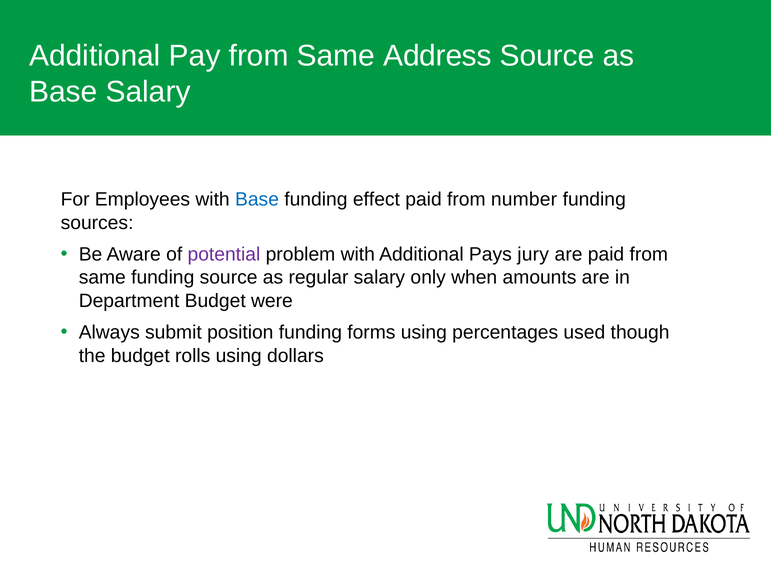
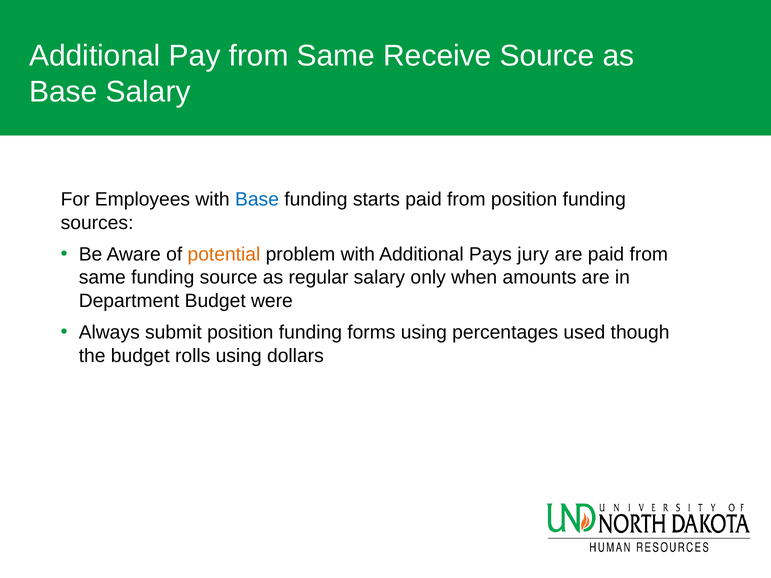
Address: Address -> Receive
effect: effect -> starts
from number: number -> position
potential colour: purple -> orange
